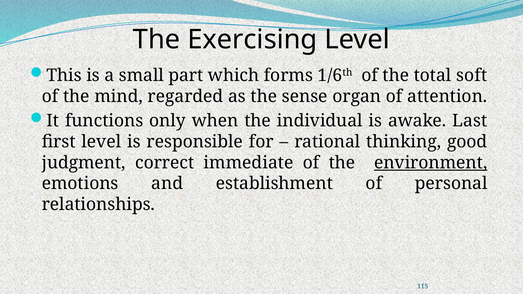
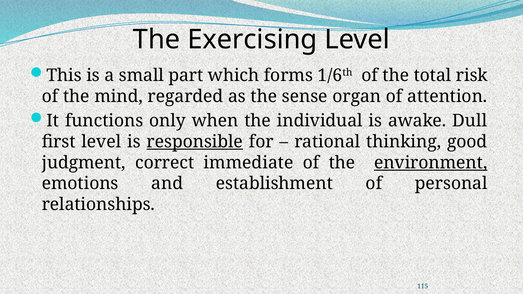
soft: soft -> risk
Last: Last -> Dull
responsible underline: none -> present
